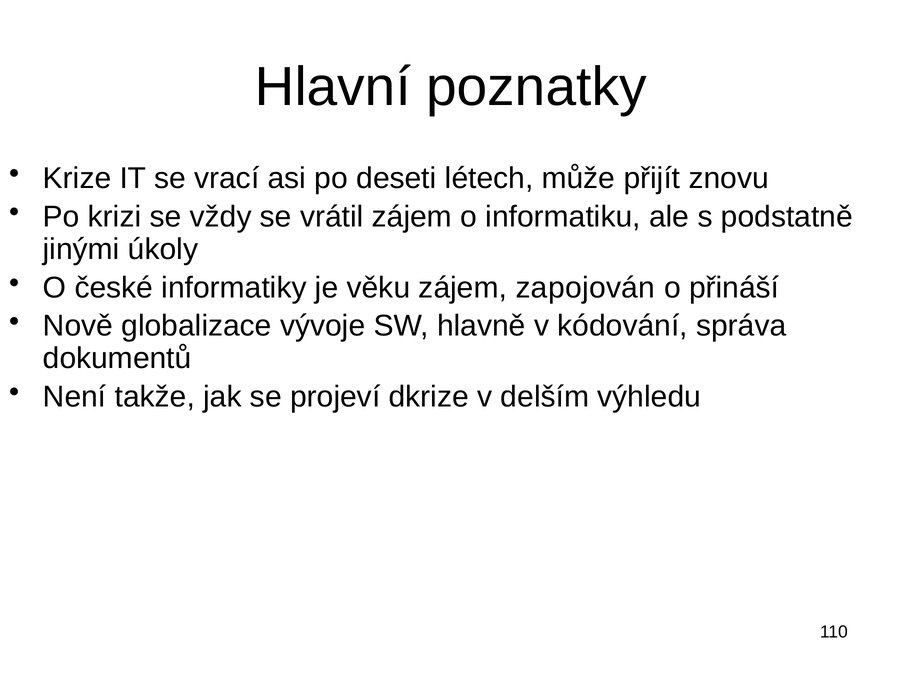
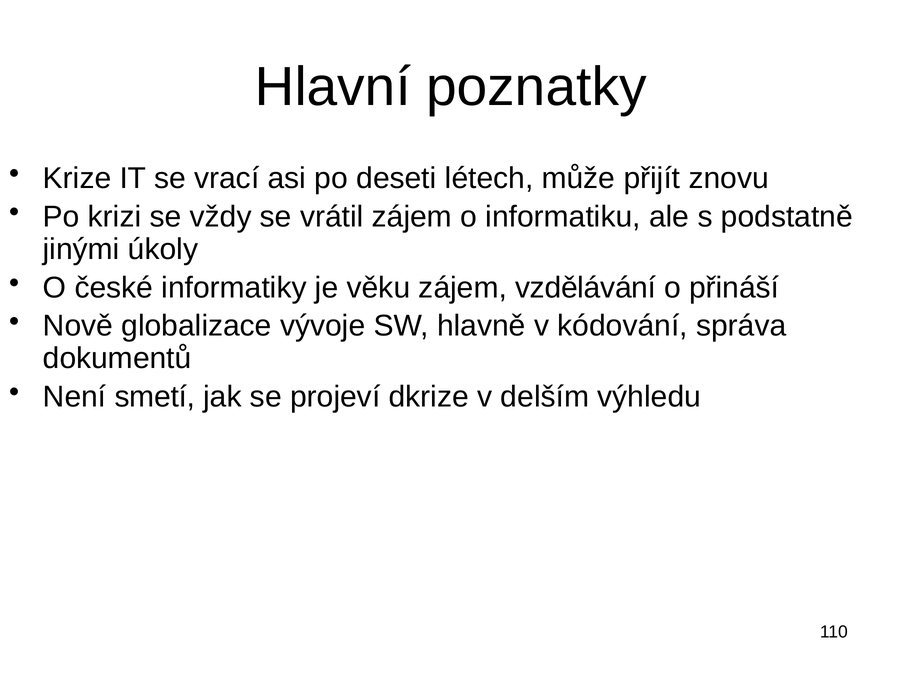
zapojován: zapojován -> vzdělávání
takže: takže -> smetí
